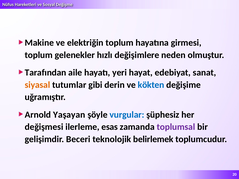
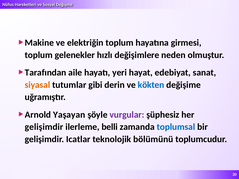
vurgular colour: blue -> purple
değişmesi at (44, 127): değişmesi -> gelişimdir
esas: esas -> belli
toplumsal colour: purple -> blue
Beceri: Beceri -> Icatlar
belirlemek: belirlemek -> bölümünü
